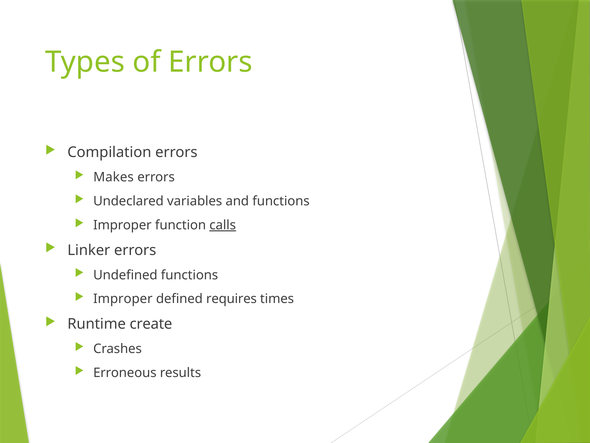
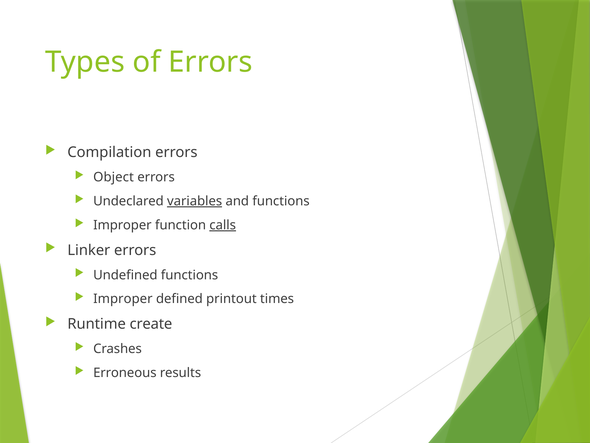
Makes: Makes -> Object
variables underline: none -> present
requires: requires -> printout
